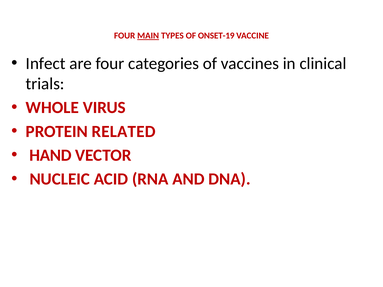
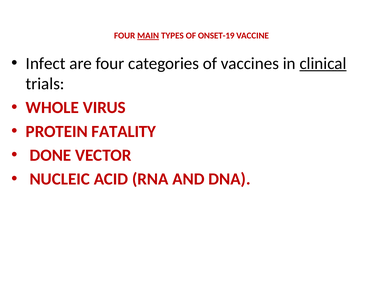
clinical underline: none -> present
RELATED: RELATED -> FATALITY
HAND: HAND -> DONE
